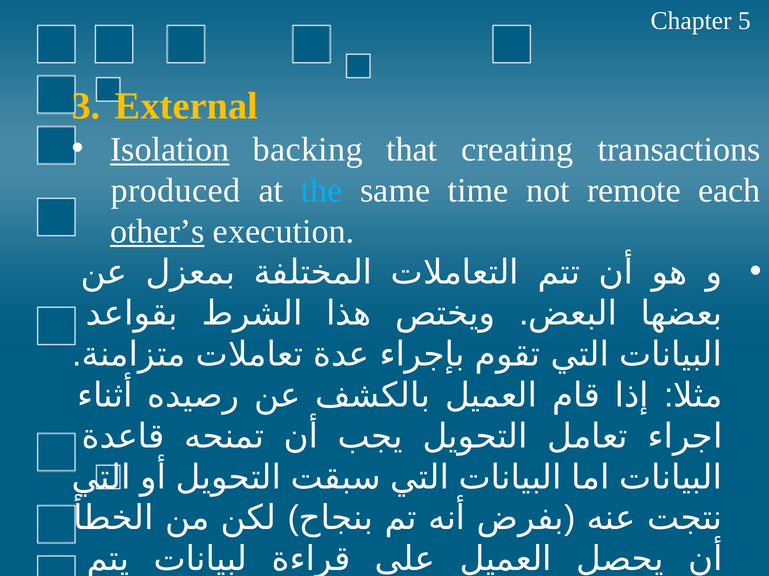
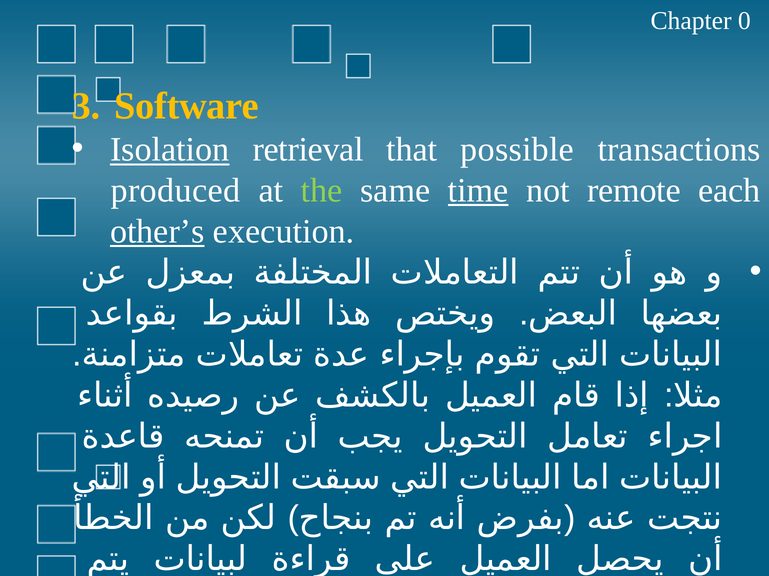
5: 5 -> 0
External: External -> Software
backing: backing -> retrieval
creating: creating -> possible
the colour: light blue -> light green
time underline: none -> present
